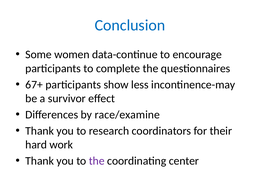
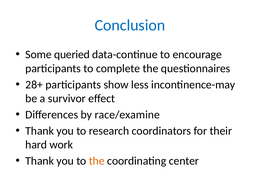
women: women -> queried
67+: 67+ -> 28+
the at (97, 161) colour: purple -> orange
